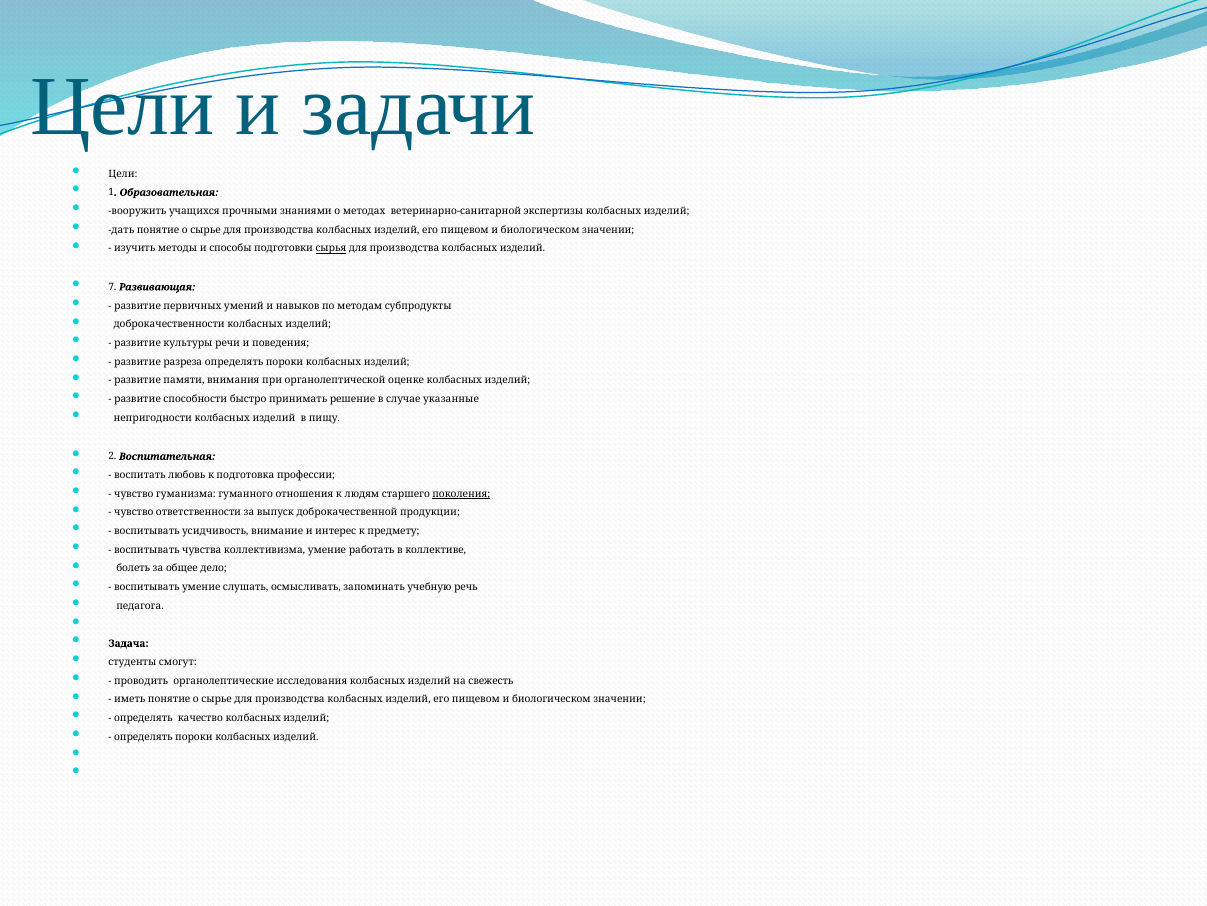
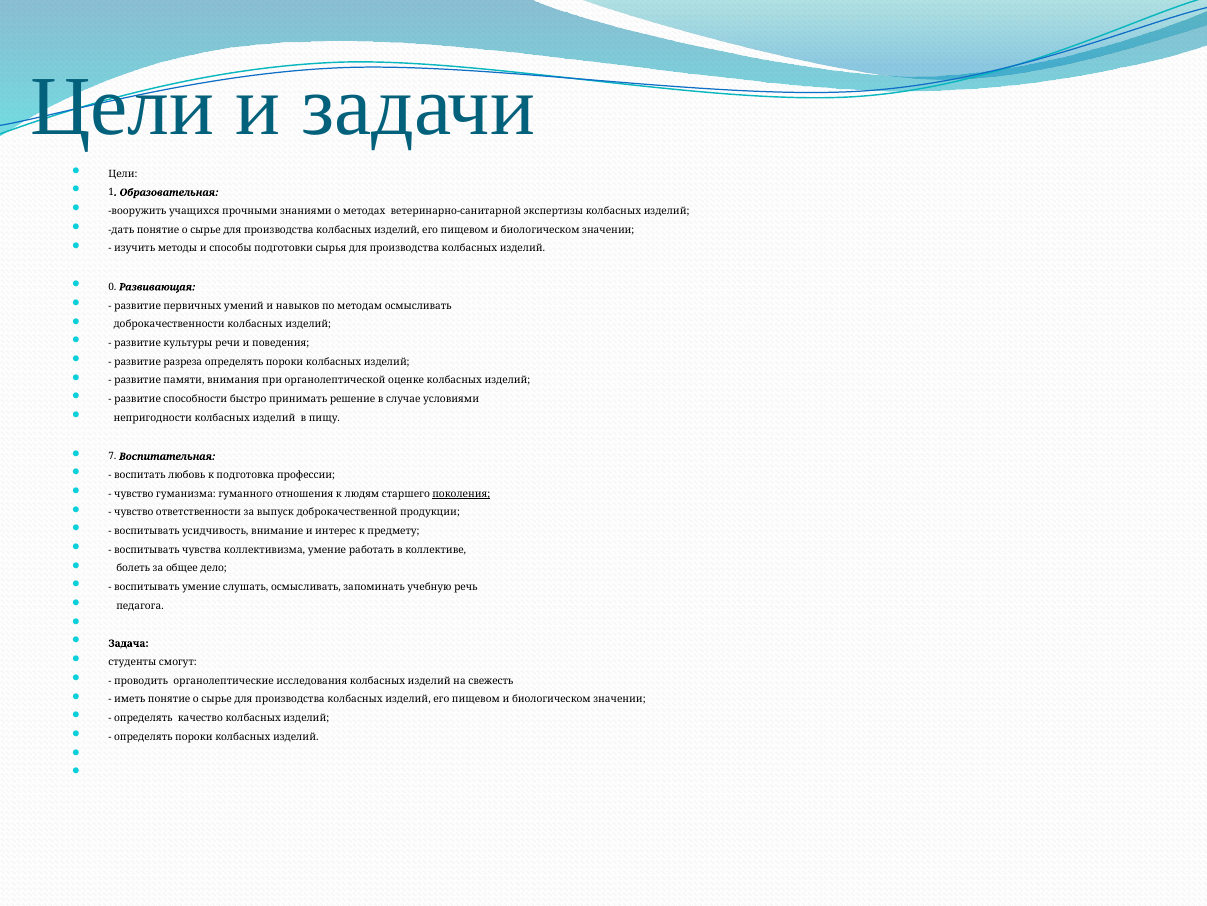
сырья underline: present -> none
7: 7 -> 0
методам субпродукты: субпродукты -> осмысливать
указанные: указанные -> условиями
2: 2 -> 7
